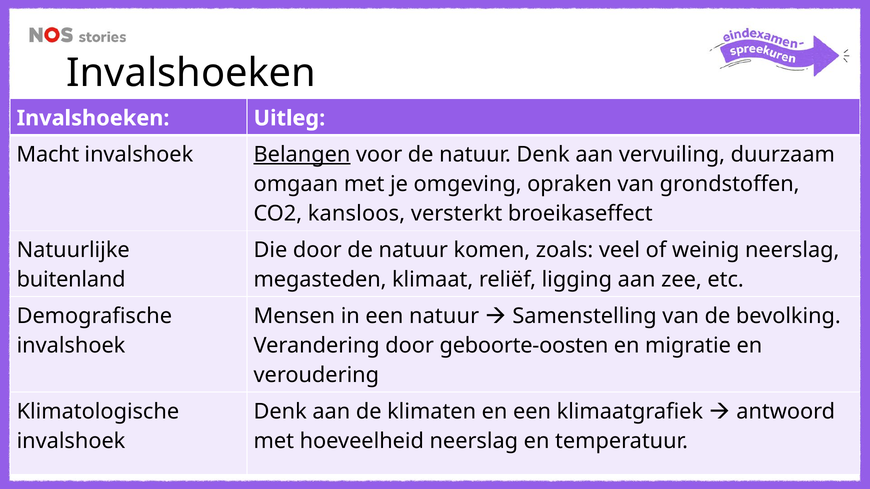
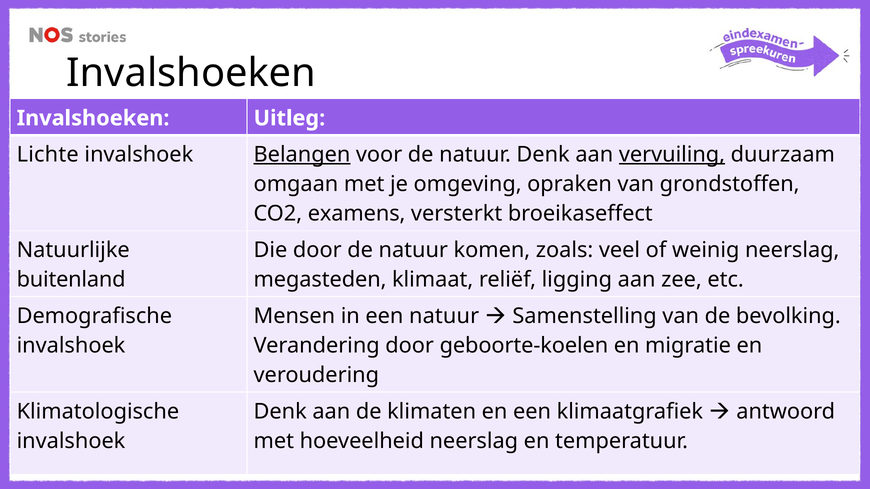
Macht: Macht -> Lichte
vervuiling underline: none -> present
kansloos: kansloos -> examens
geboorte-oosten: geboorte-oosten -> geboorte-koelen
